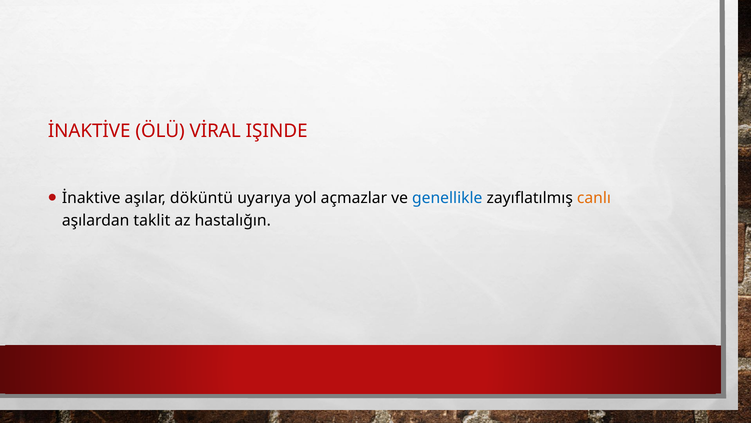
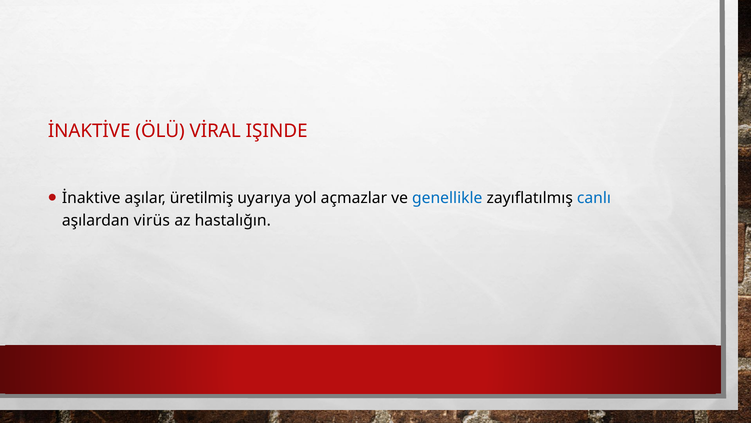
döküntü: döküntü -> üretilmiş
canlı colour: orange -> blue
taklit: taklit -> virüs
